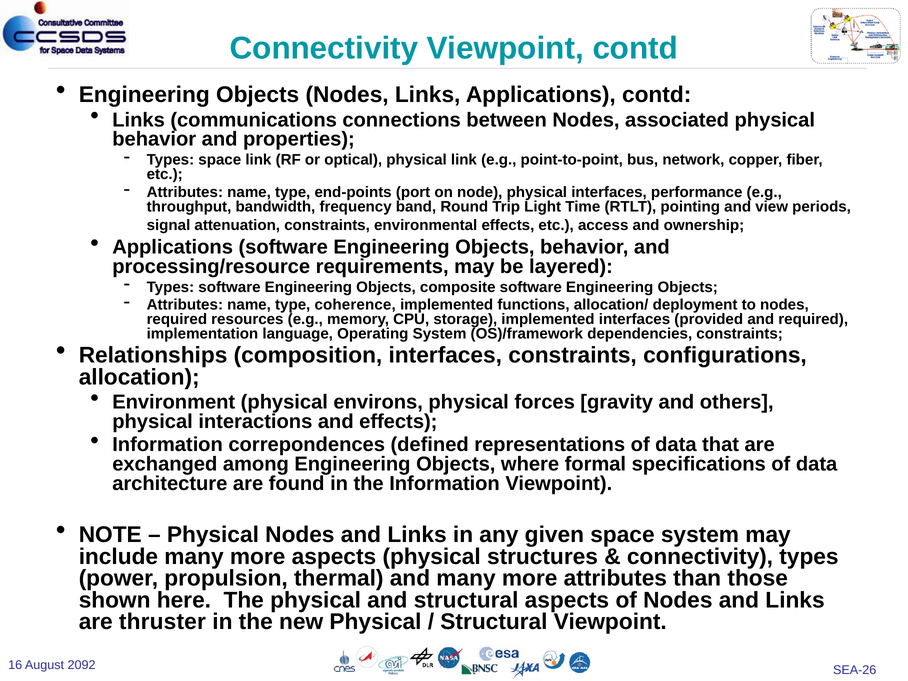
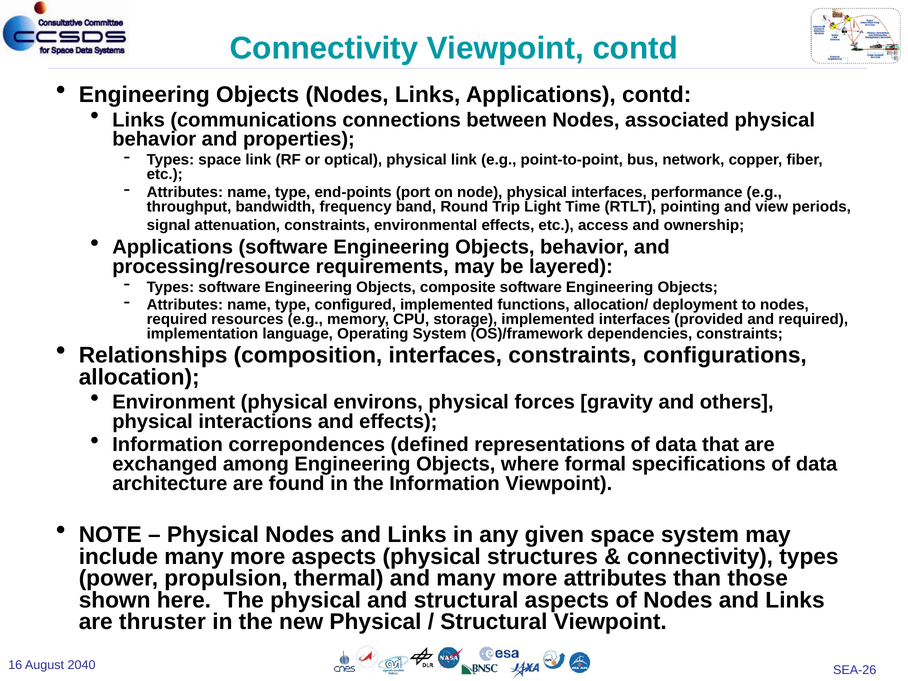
coherence: coherence -> configured
2092: 2092 -> 2040
